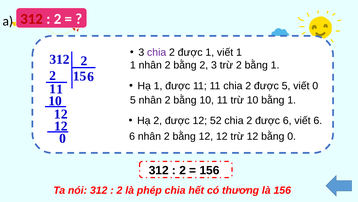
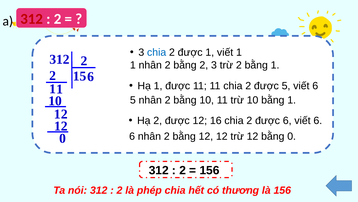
chia at (157, 52) colour: purple -> blue
5 viết 0: 0 -> 6
52: 52 -> 16
